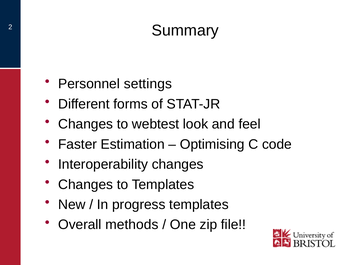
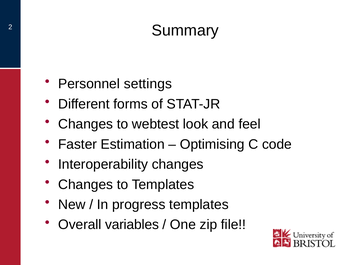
methods: methods -> variables
